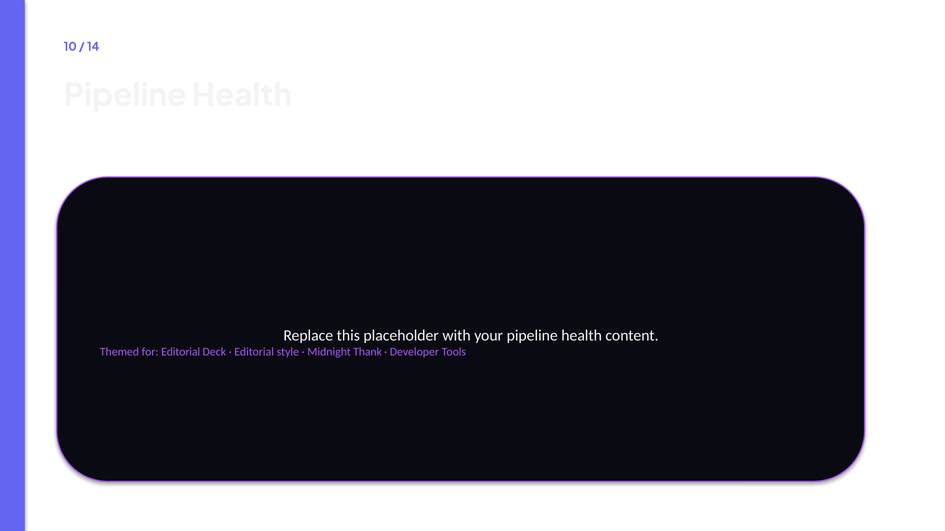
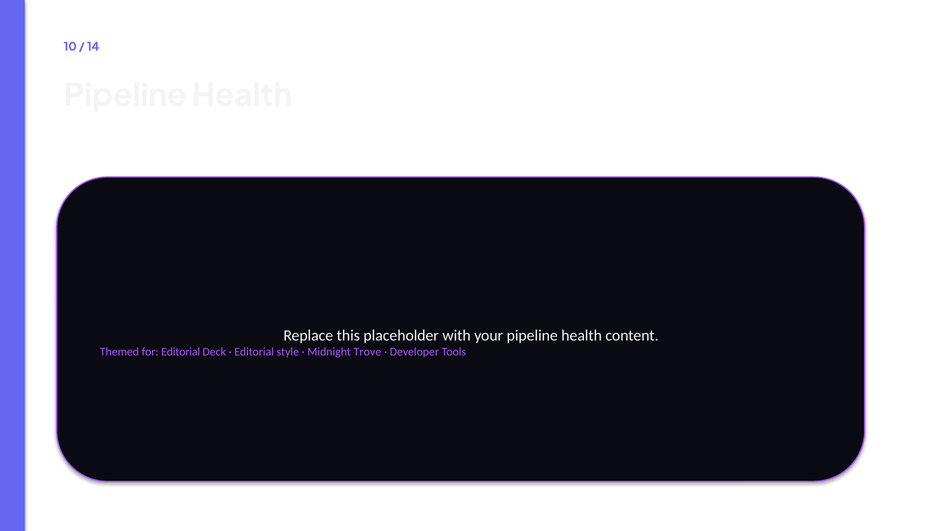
Thank: Thank -> Trove
